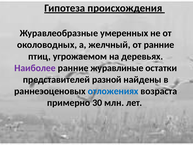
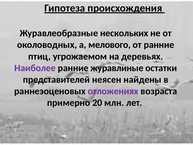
умеренных: умеренных -> нескольких
желчный: желчный -> мелового
разной: разной -> неясен
отложениях colour: blue -> purple
30: 30 -> 20
